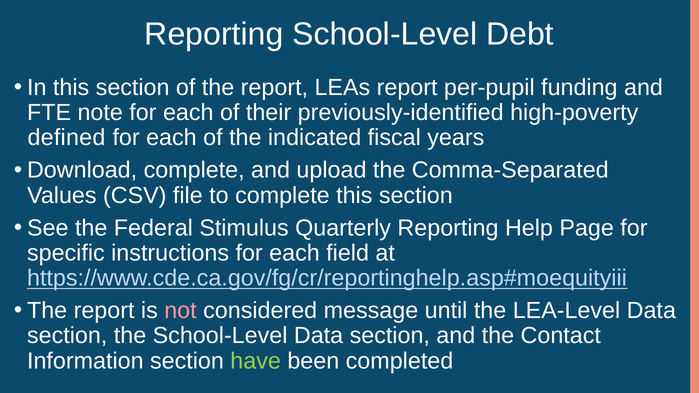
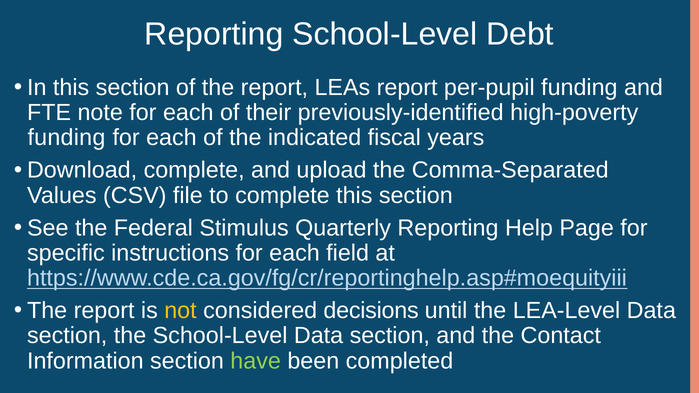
defined at (66, 138): defined -> funding
not colour: pink -> yellow
message: message -> decisions
